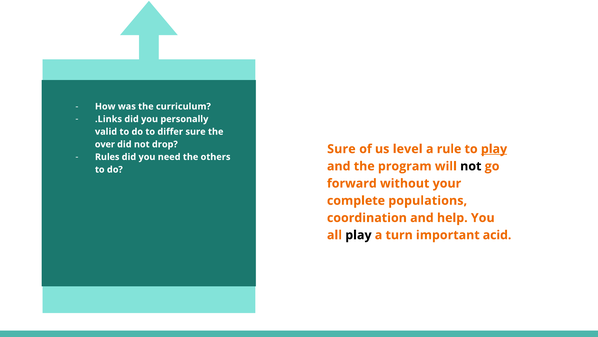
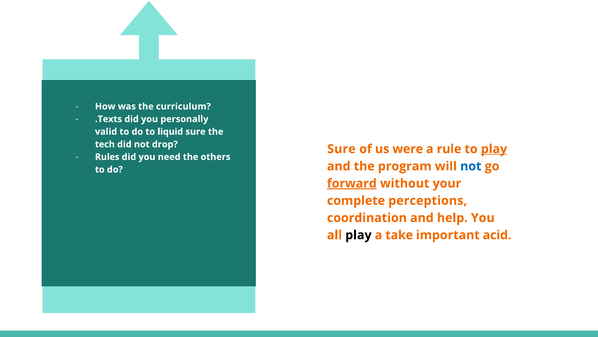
.Links: .Links -> .Texts
differ: differ -> liquid
over: over -> tech
level: level -> were
not at (471, 166) colour: black -> blue
forward underline: none -> present
populations: populations -> perceptions
turn: turn -> take
